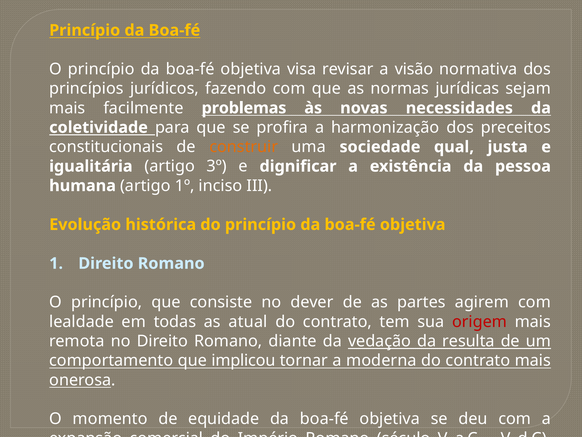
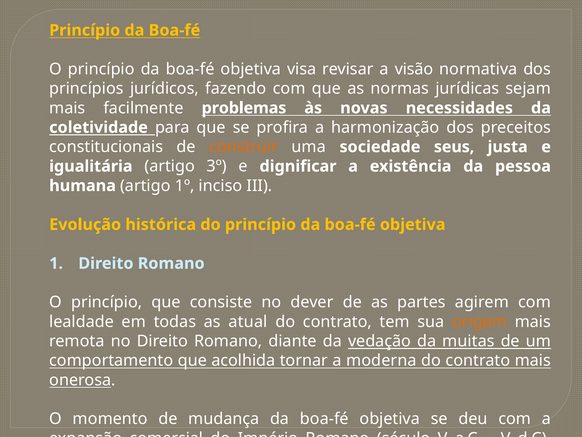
qual: qual -> seus
origem colour: red -> orange
resulta: resulta -> muitas
implicou: implicou -> acolhida
equidade: equidade -> mudança
